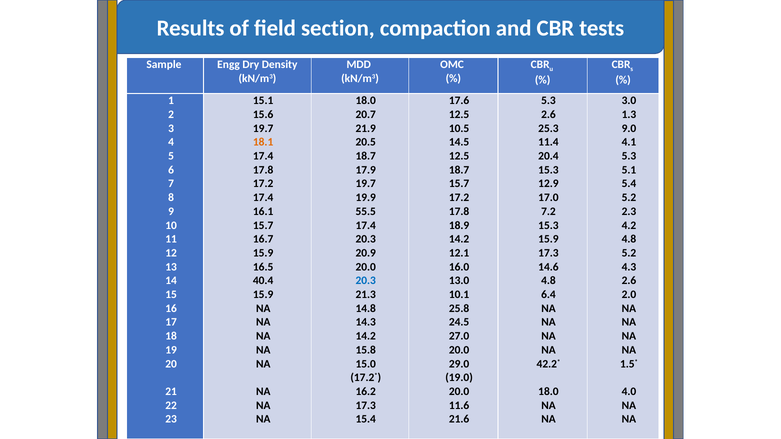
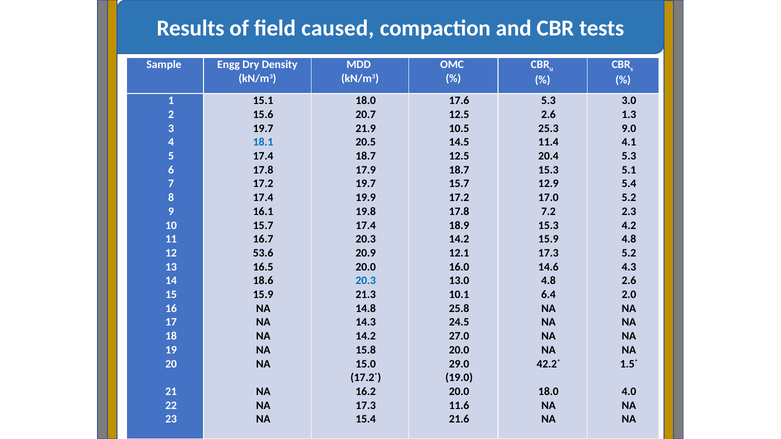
section: section -> caused
18.1 colour: orange -> blue
55.5: 55.5 -> 19.8
15.9 at (263, 253): 15.9 -> 53.6
40.4: 40.4 -> 18.6
